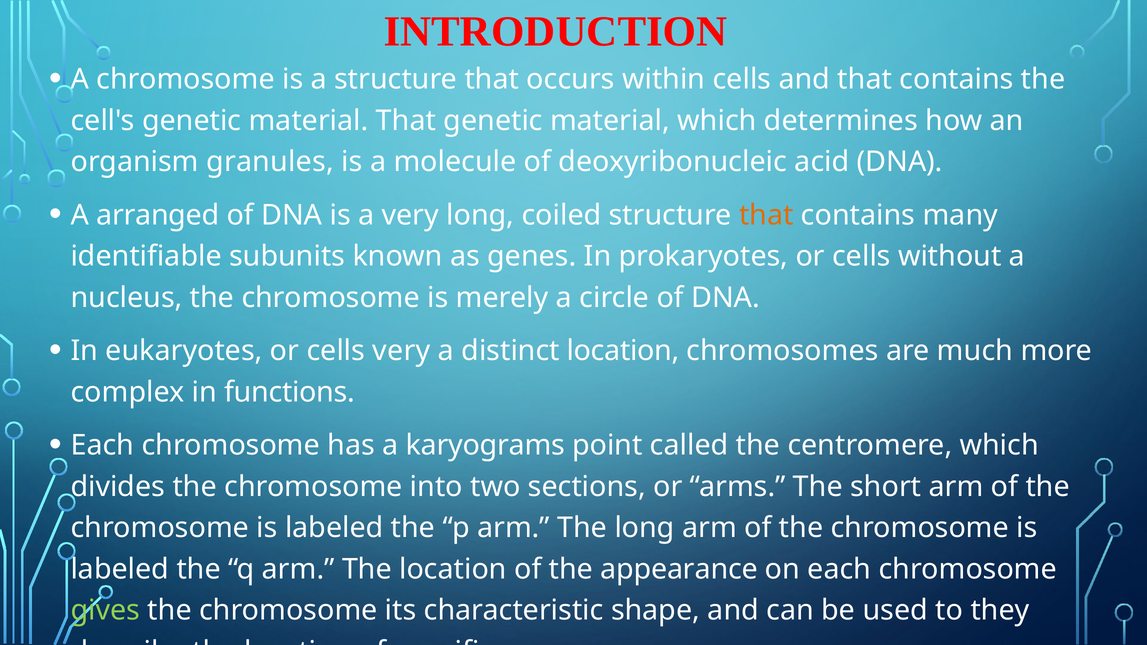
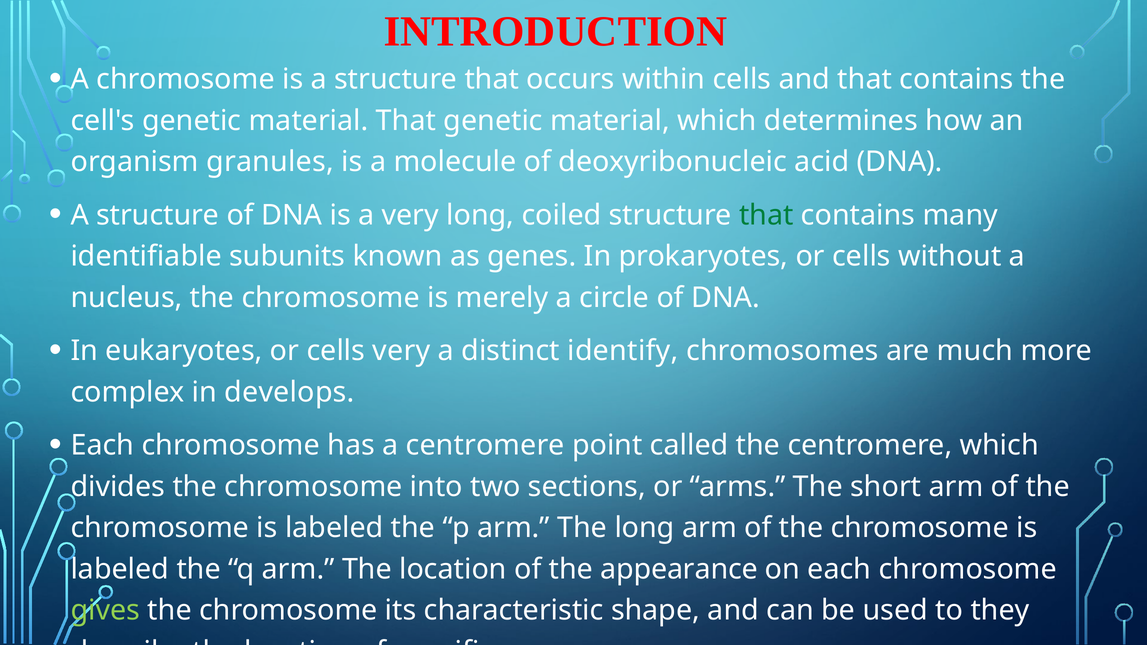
arranged at (158, 215): arranged -> structure
that at (766, 215) colour: orange -> green
distinct location: location -> identify
functions: functions -> develops
a karyograms: karyograms -> centromere
